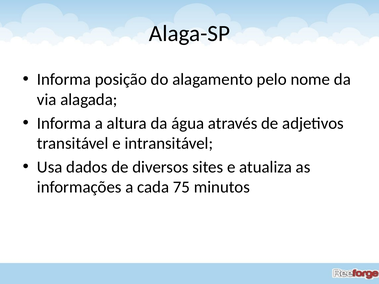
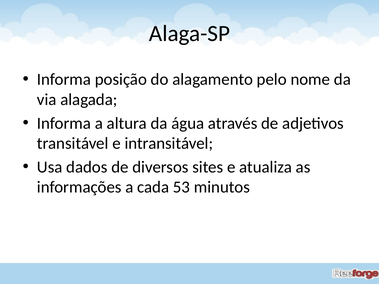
75: 75 -> 53
